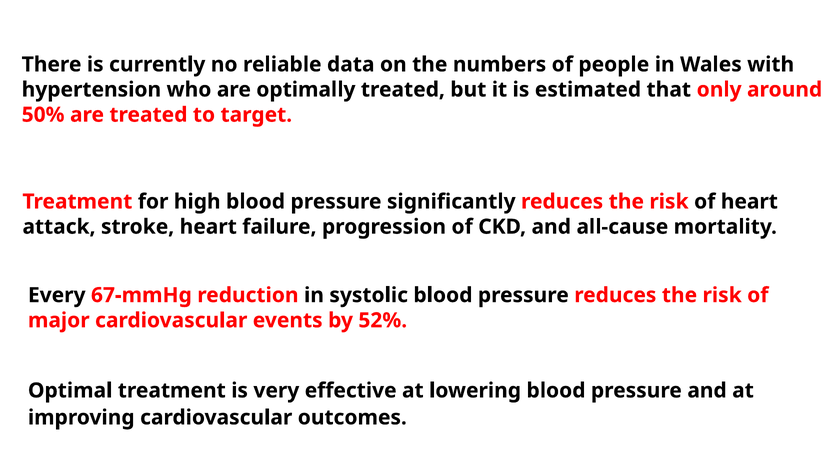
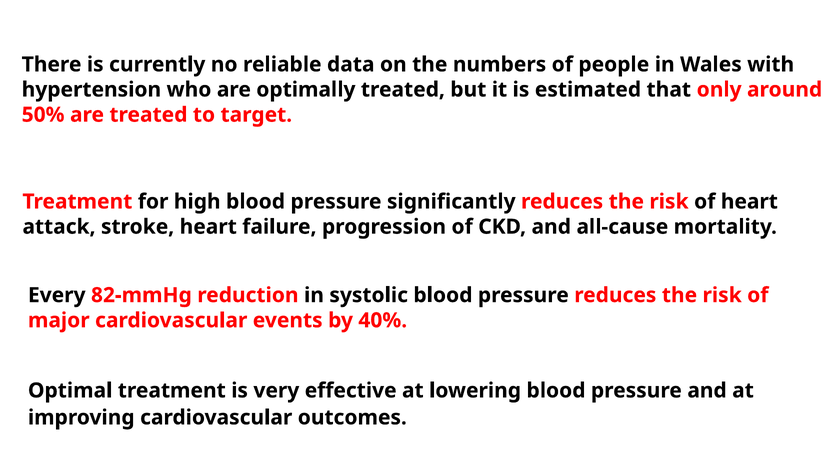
67-mmHg: 67-mmHg -> 82-mmHg
52%: 52% -> 40%
